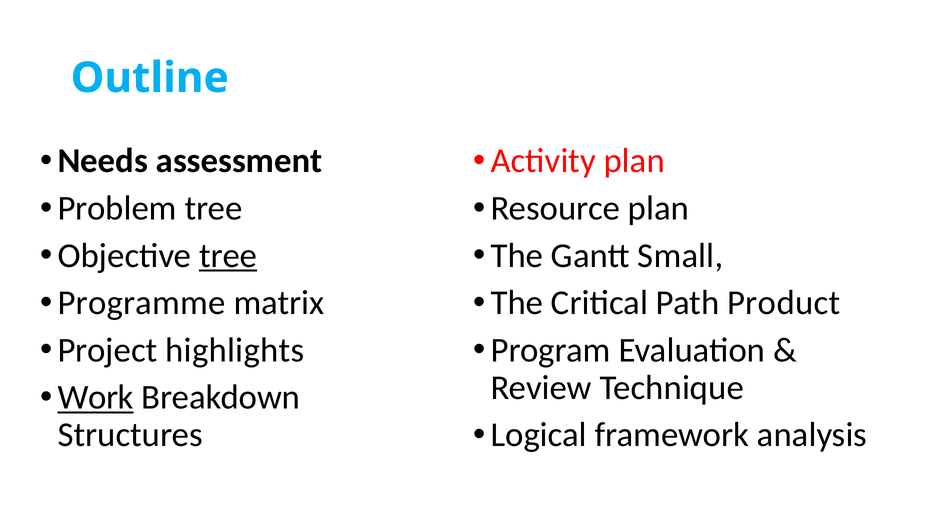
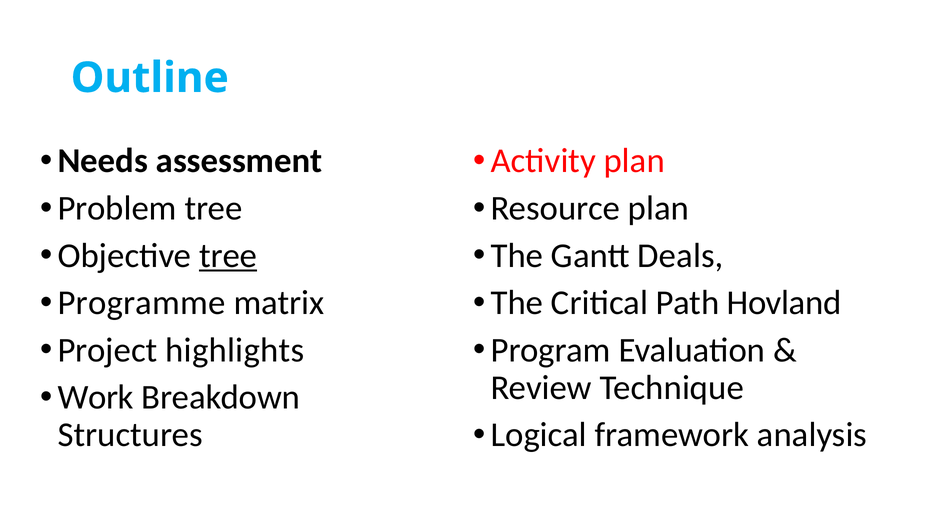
Small: Small -> Deals
Product: Product -> Hovland
Work underline: present -> none
